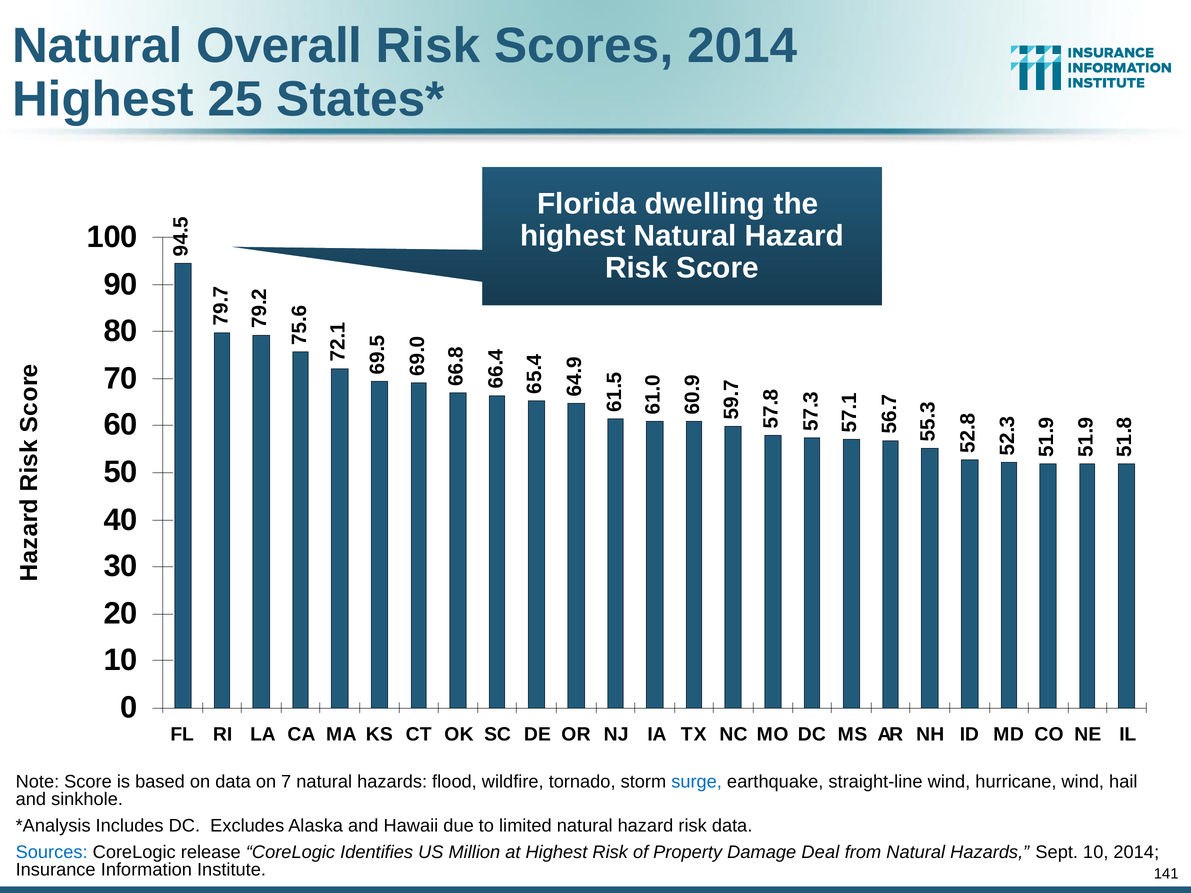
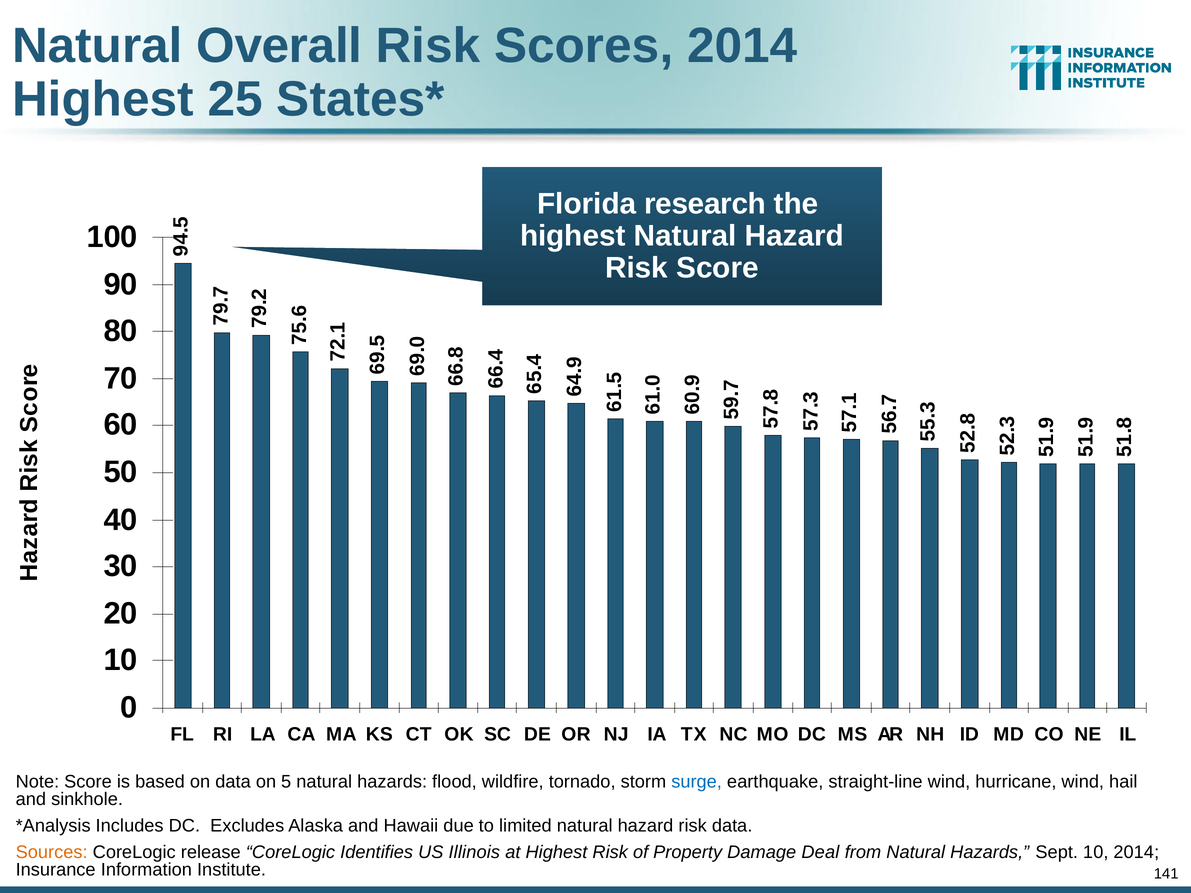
dwelling: dwelling -> research
on 7: 7 -> 5
Sources colour: blue -> orange
Million: Million -> Illinois
